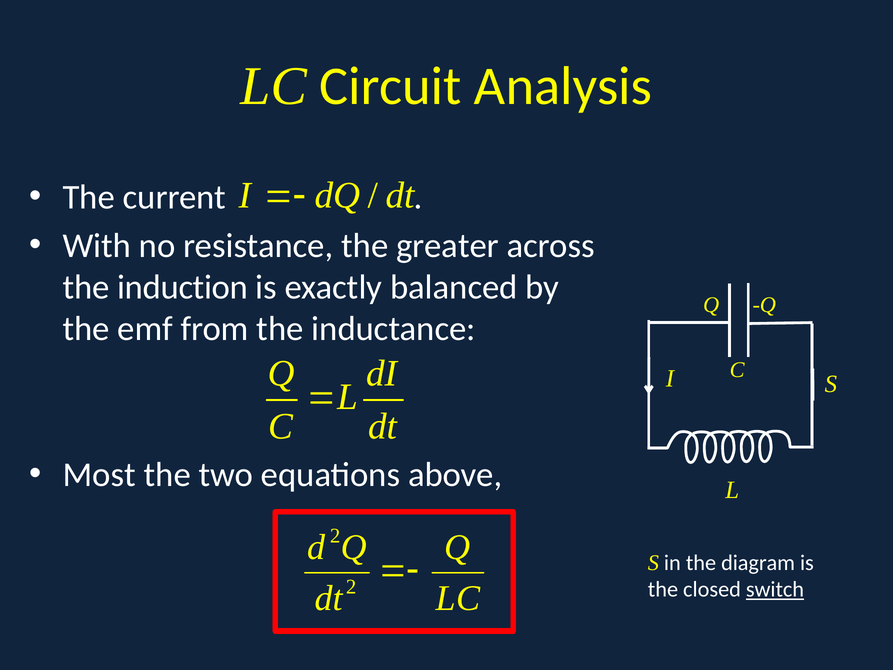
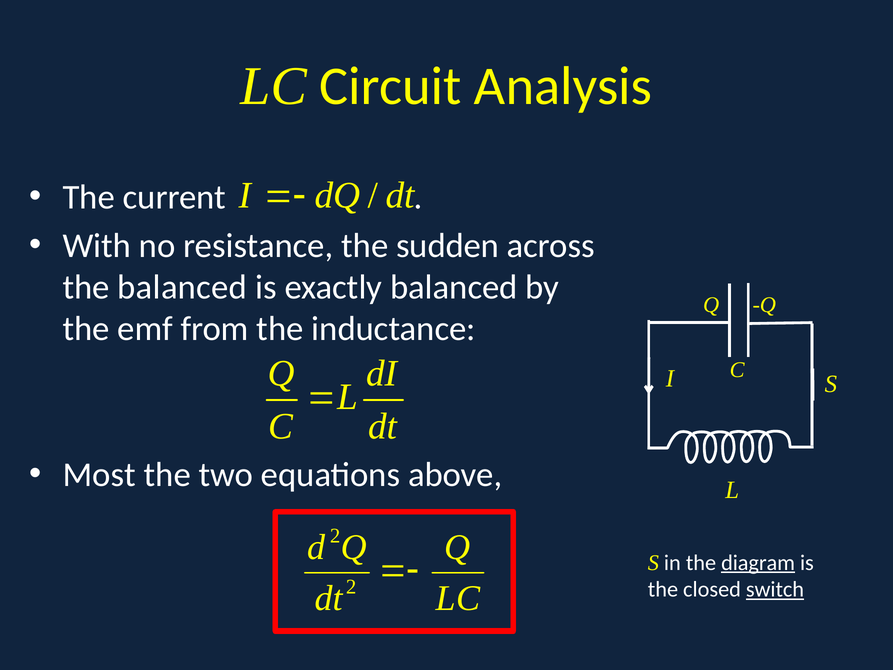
greater: greater -> sudden
the induction: induction -> balanced
diagram underline: none -> present
